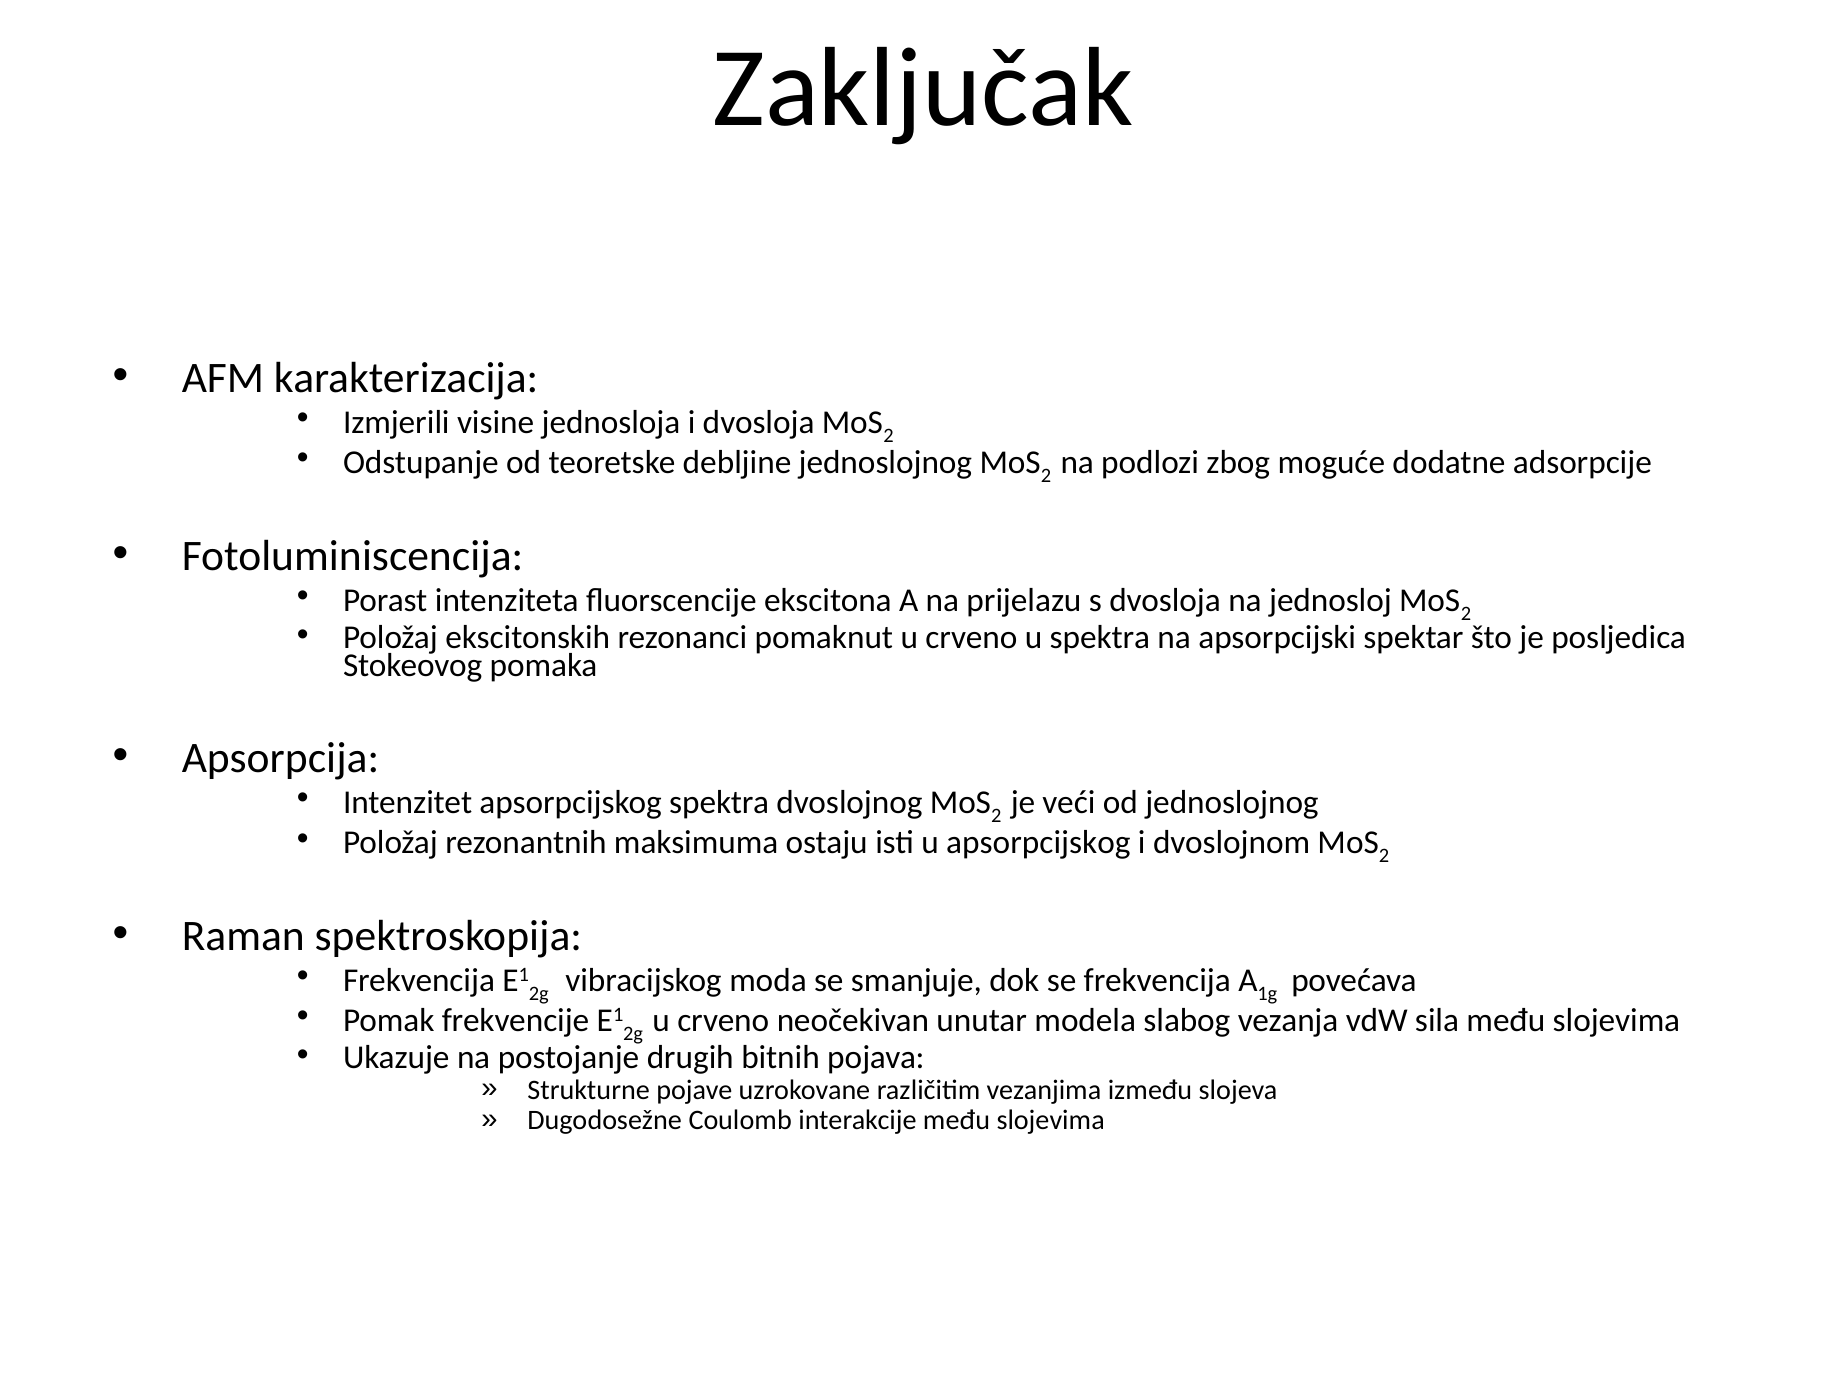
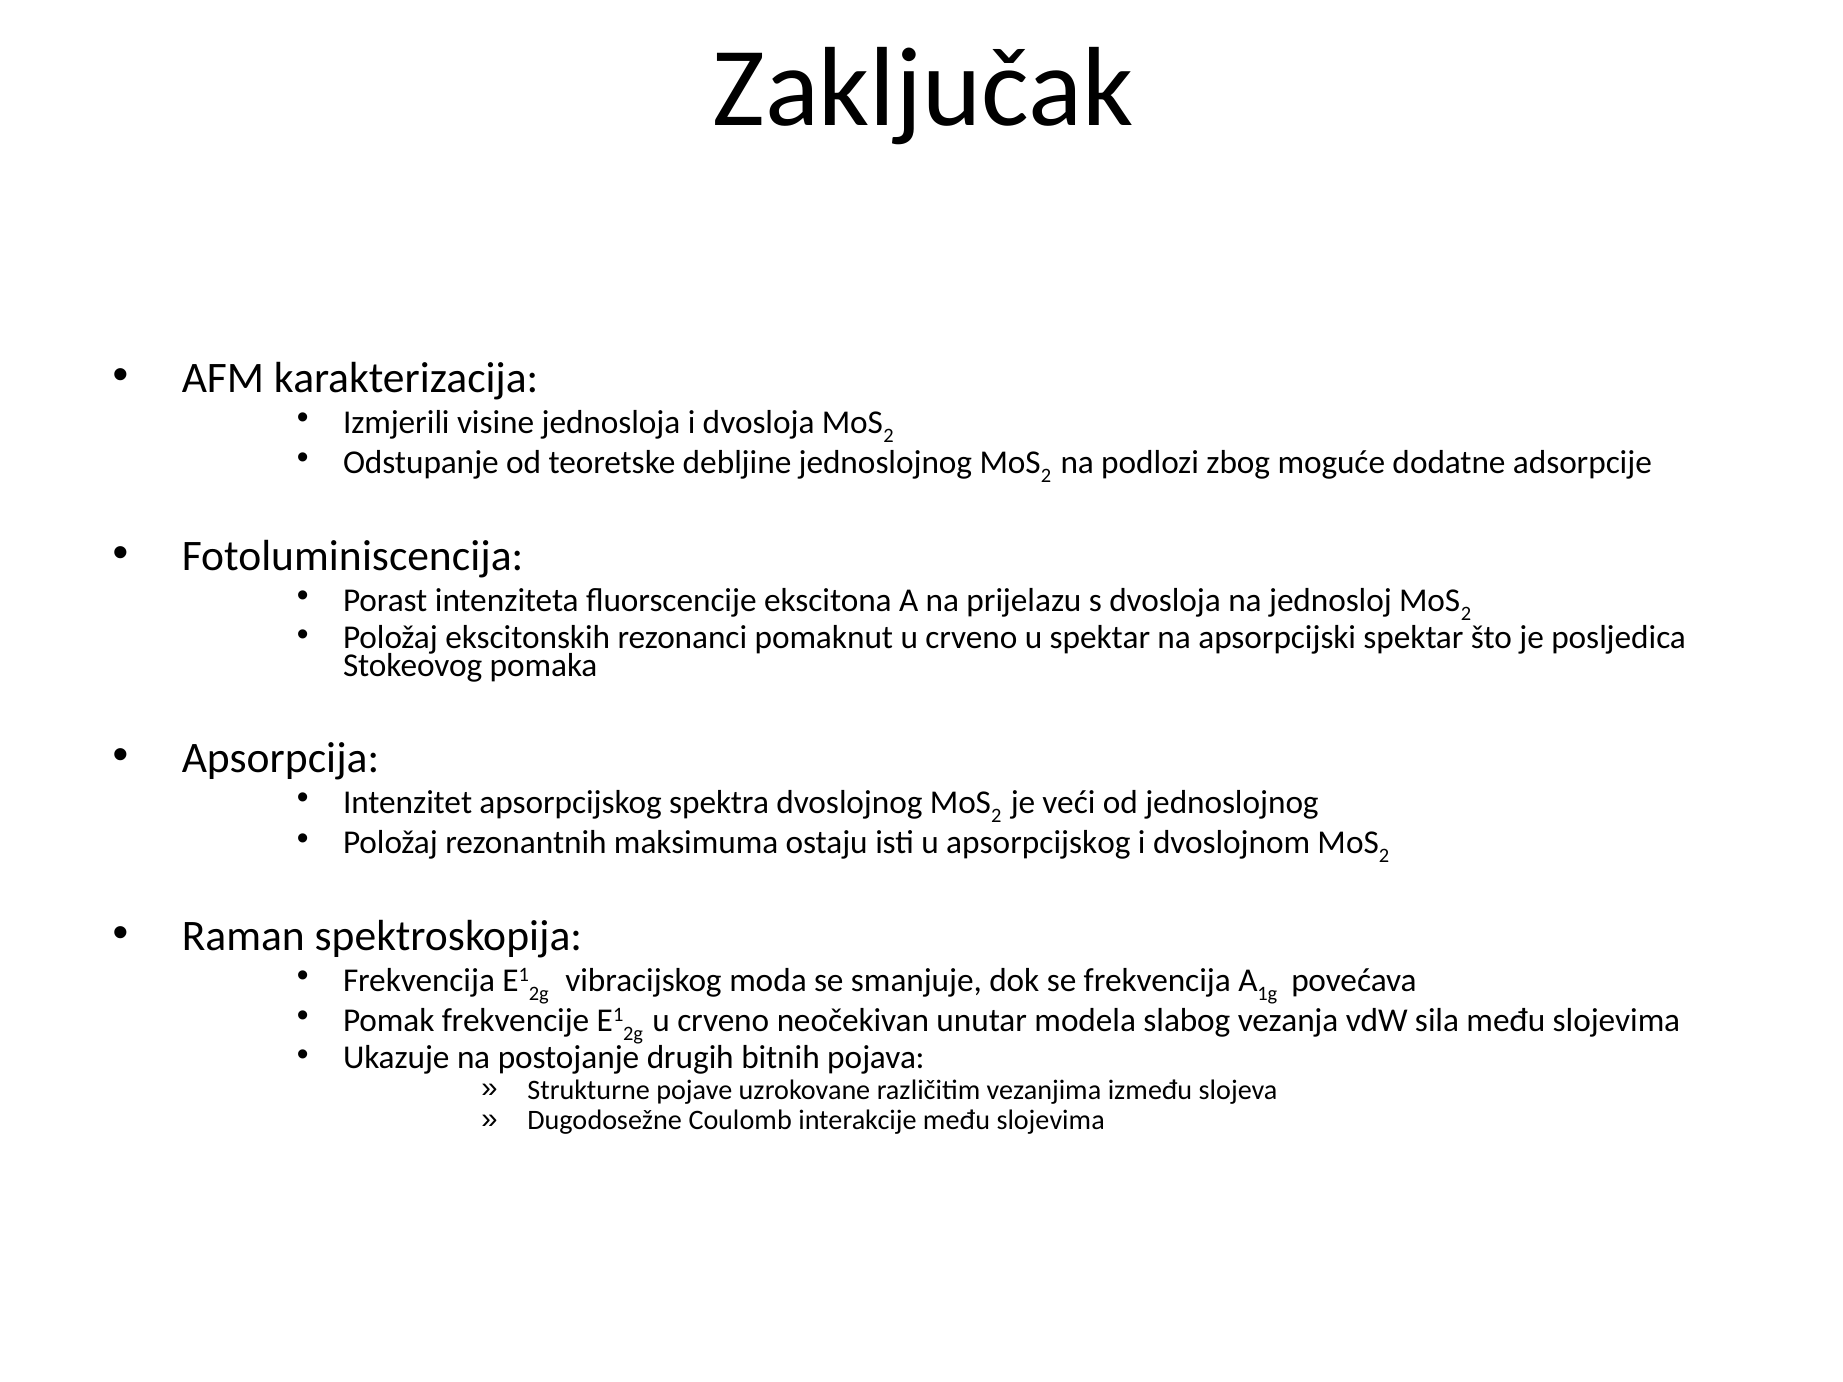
u spektra: spektra -> spektar
